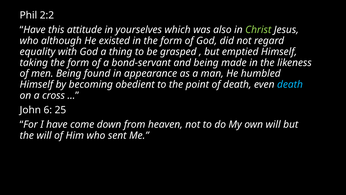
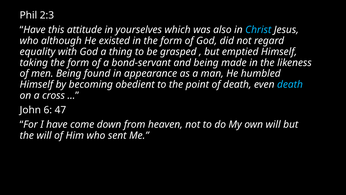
2:2: 2:2 -> 2:3
Christ colour: light green -> light blue
25: 25 -> 47
